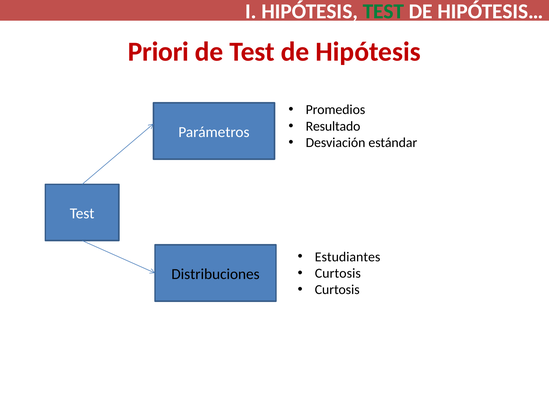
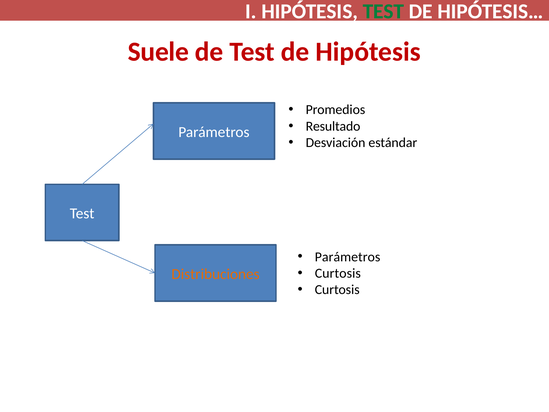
Priori: Priori -> Suele
Estudiantes at (348, 257): Estudiantes -> Parámetros
Distribuciones colour: black -> orange
